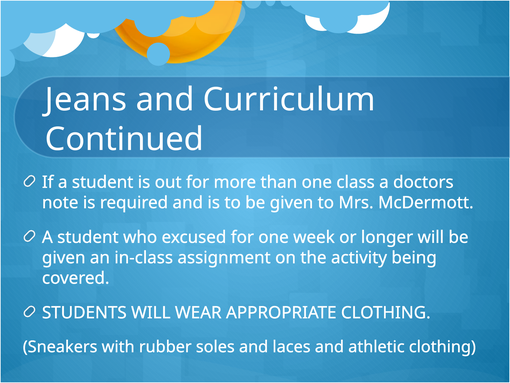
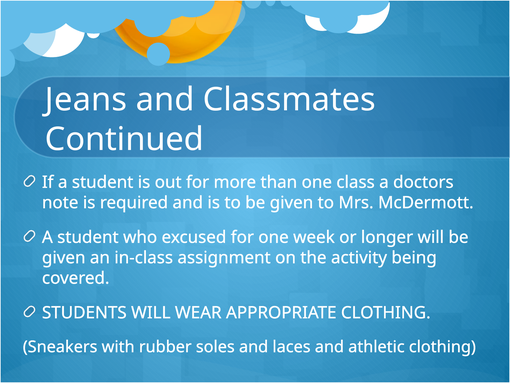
Curriculum: Curriculum -> Classmates
